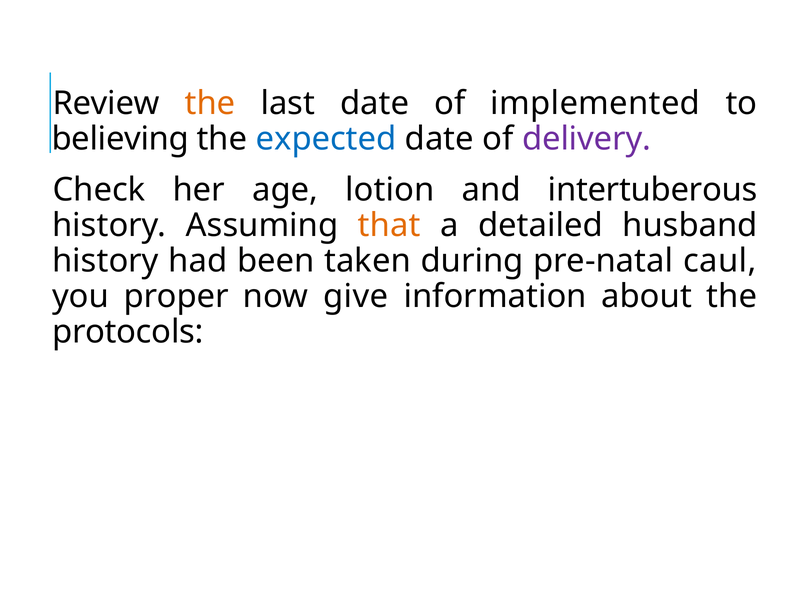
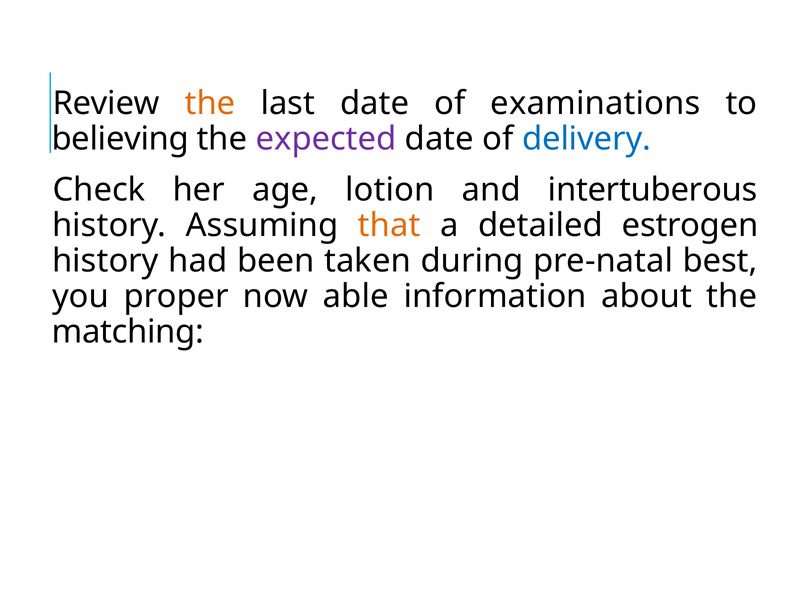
implemented: implemented -> examinations
expected colour: blue -> purple
delivery colour: purple -> blue
husband: husband -> estrogen
caul: caul -> best
give: give -> able
protocols: protocols -> matching
